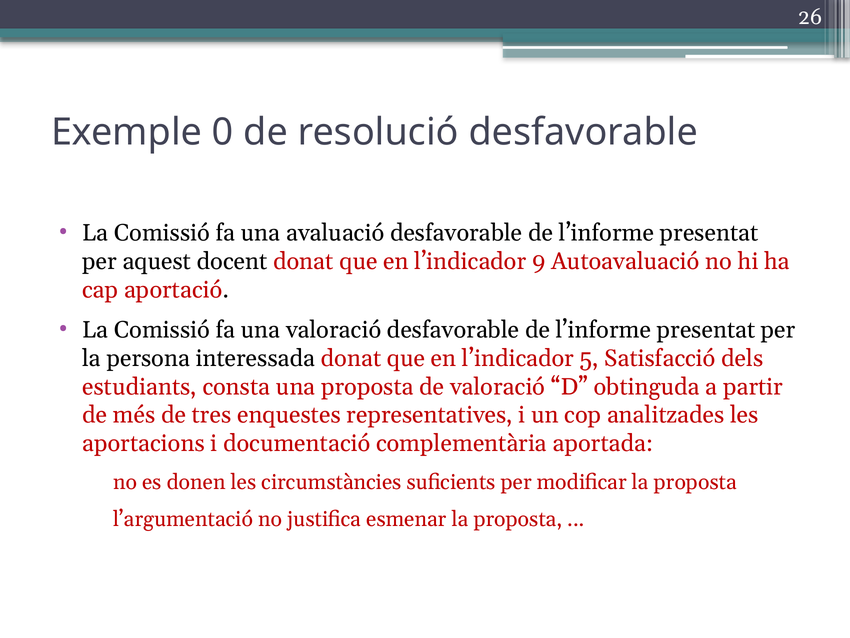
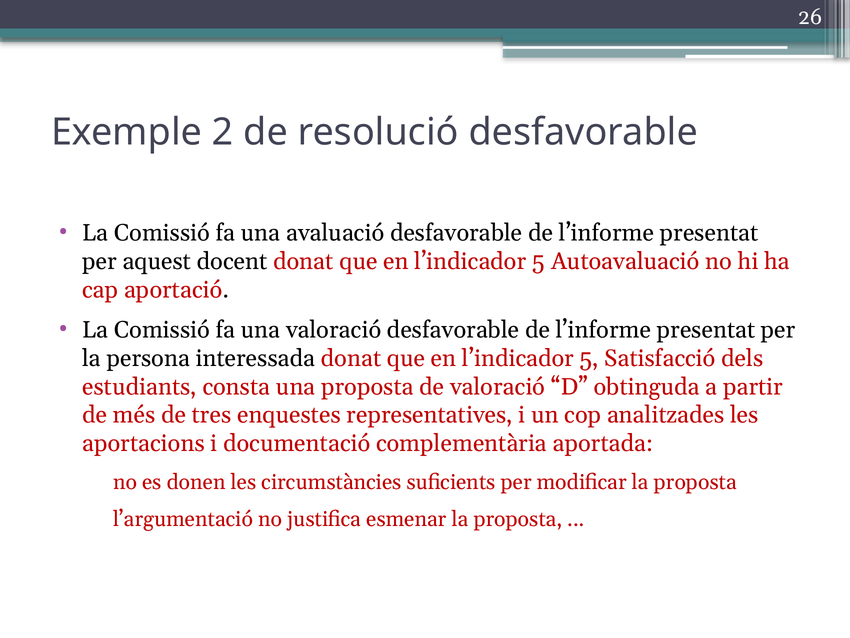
0: 0 -> 2
9 at (539, 261): 9 -> 5
